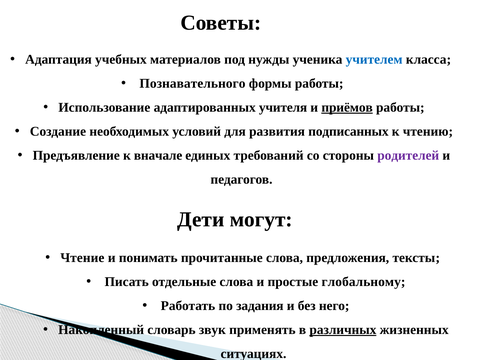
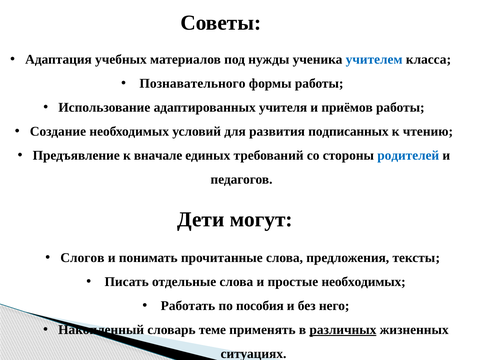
приёмов underline: present -> none
родителей colour: purple -> blue
Чтение: Чтение -> Слогов
простые глобальному: глобальному -> необходимых
задания: задания -> пособия
звук: звук -> теме
